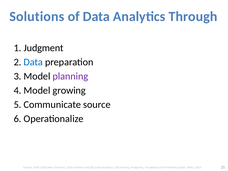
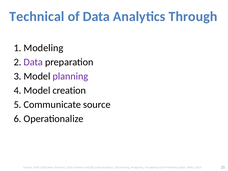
Solutions: Solutions -> Technical
Judgment: Judgment -> Modeling
Data at (33, 62) colour: blue -> purple
growing: growing -> creation
